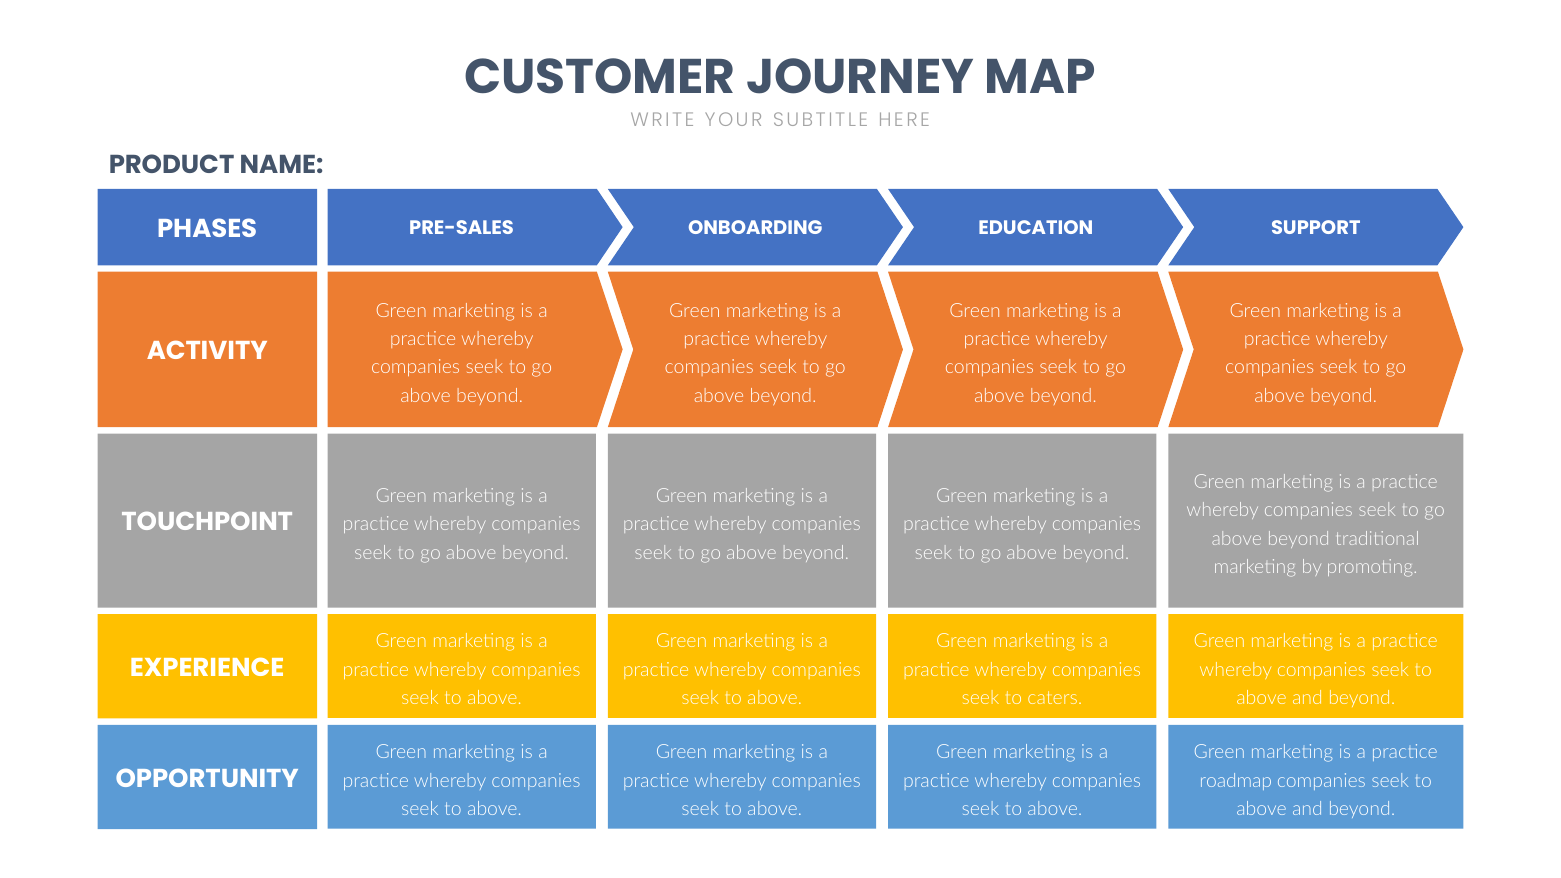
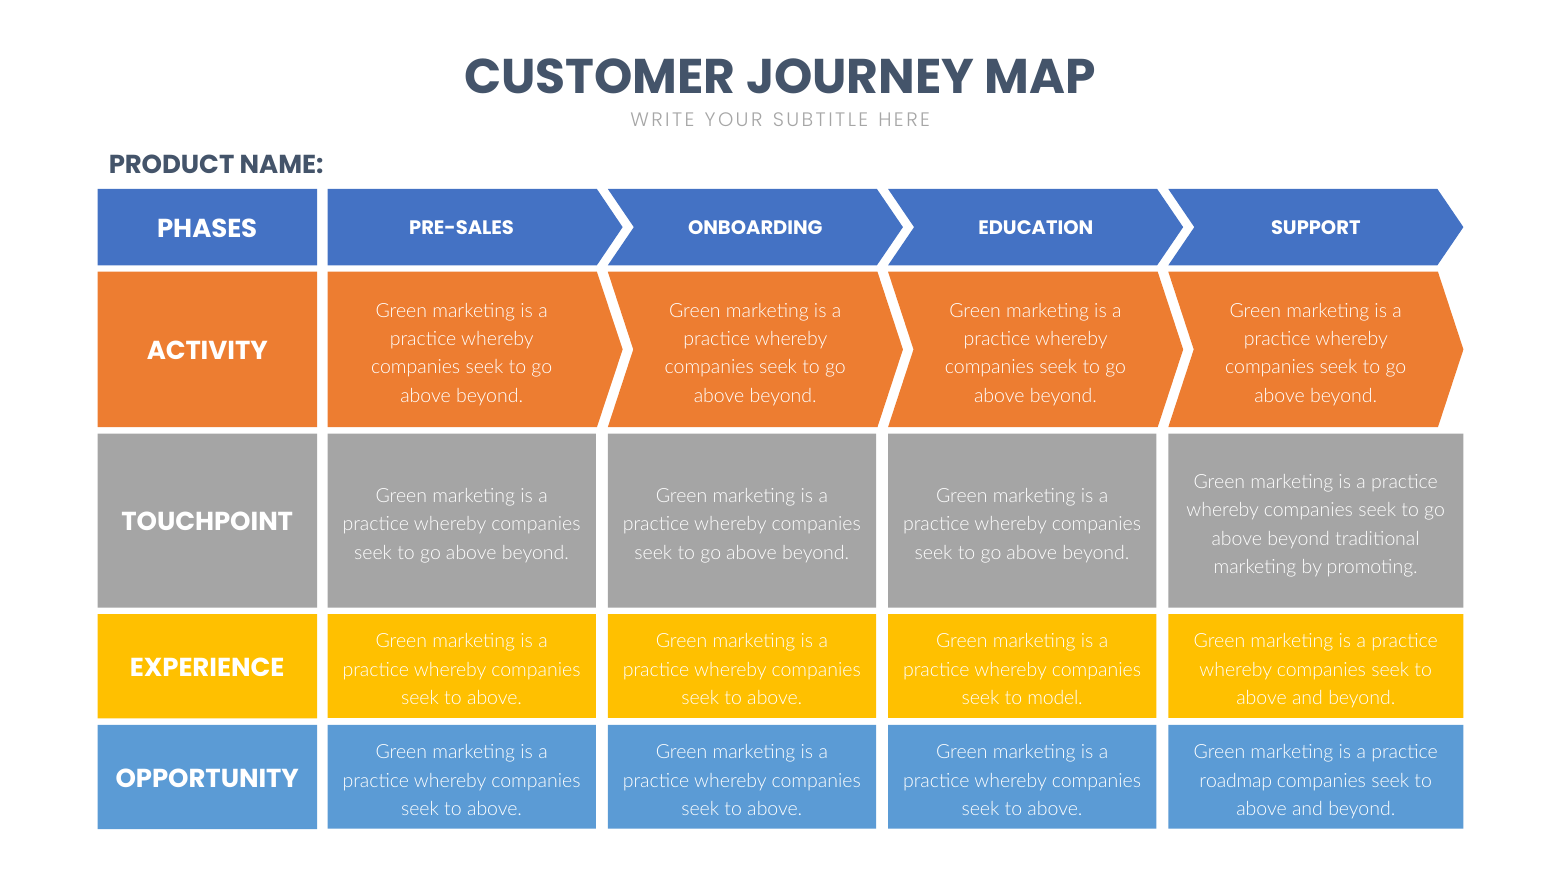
caters: caters -> model
